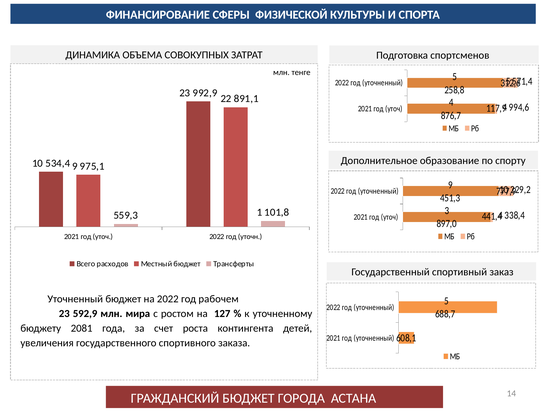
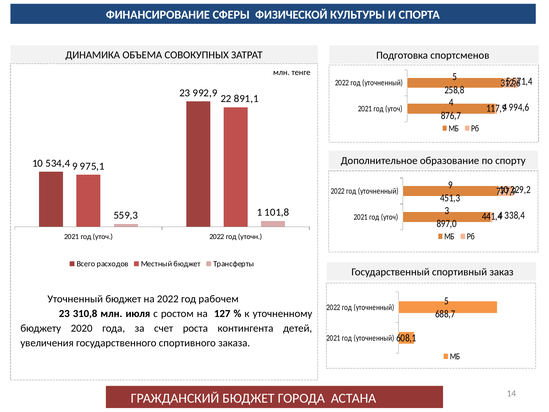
592,9: 592,9 -> 310,8
мира: мира -> июля
2081: 2081 -> 2020
